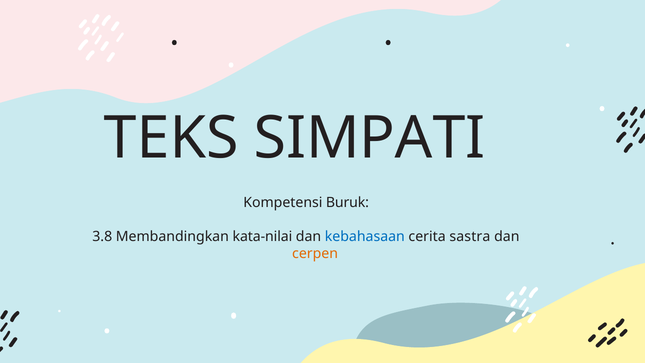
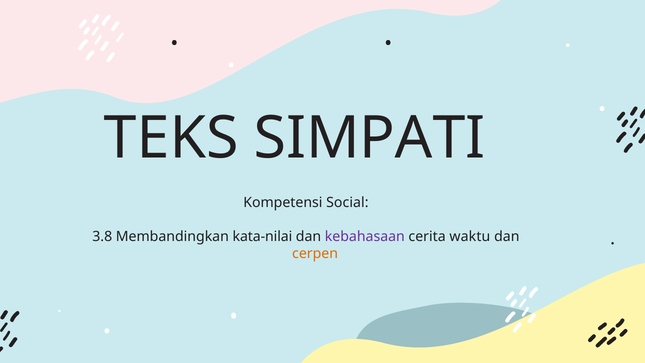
Buruk: Buruk -> Social
kebahasaan colour: blue -> purple
sastra: sastra -> waktu
